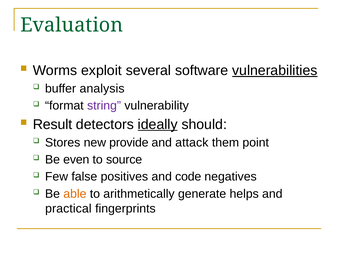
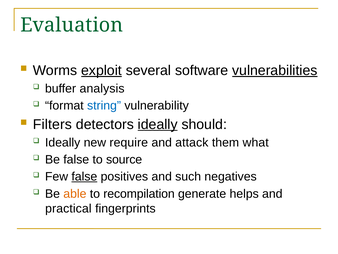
exploit underline: none -> present
string colour: purple -> blue
Result: Result -> Filters
Stores at (63, 142): Stores -> Ideally
provide: provide -> require
point: point -> what
Be even: even -> false
false at (84, 176) underline: none -> present
code: code -> such
arithmetically: arithmetically -> recompilation
